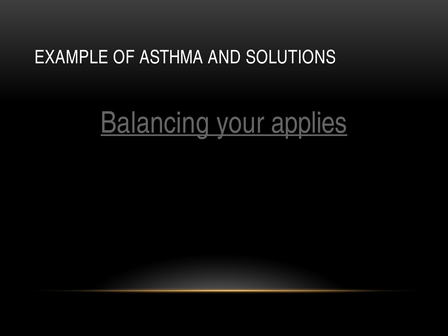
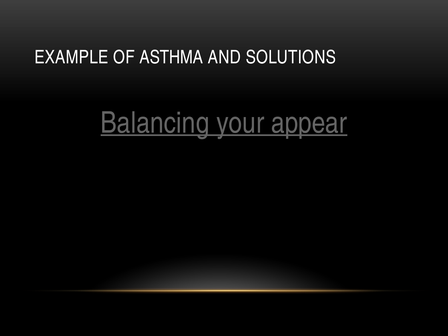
applies: applies -> appear
